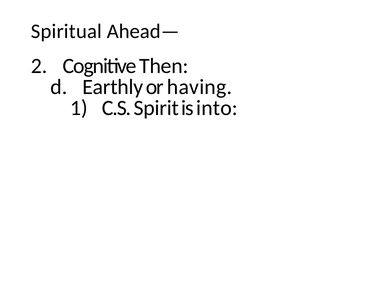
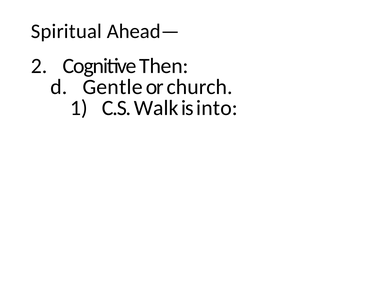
Earthly: Earthly -> Gentle
having: having -> church
Spirit: Spirit -> Walk
